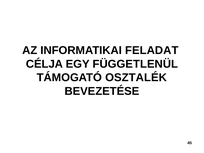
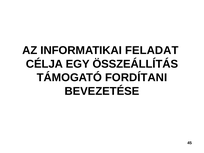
FÜGGETLENÜL: FÜGGETLENÜL -> ÖSSZEÁLLÍTÁS
OSZTALÉK: OSZTALÉK -> FORDÍTANI
